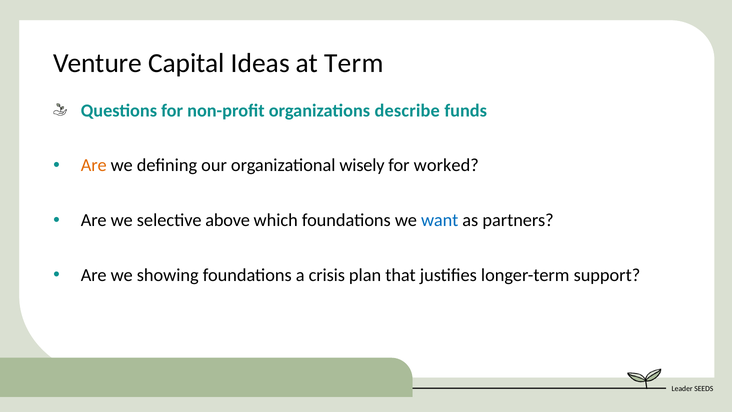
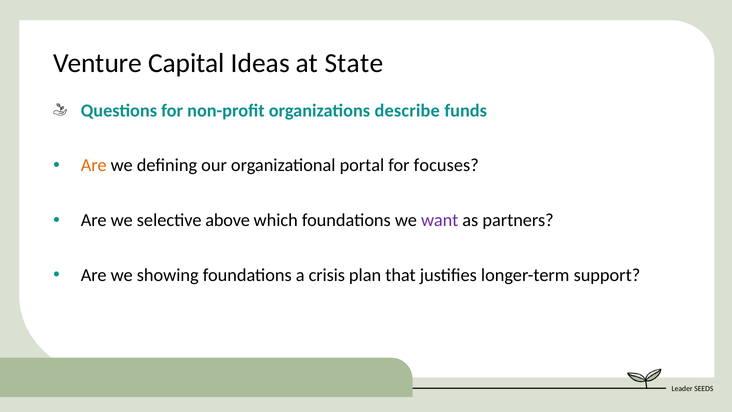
Term: Term -> State
wisely: wisely -> portal
worked: worked -> focuses
want colour: blue -> purple
